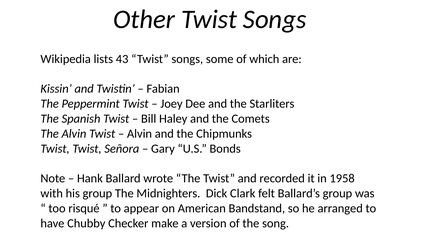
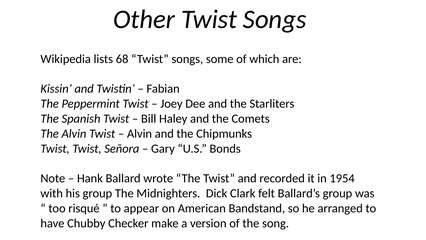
43: 43 -> 68
1958: 1958 -> 1954
